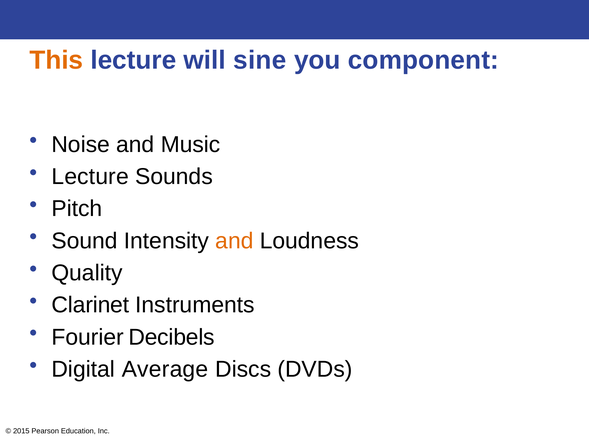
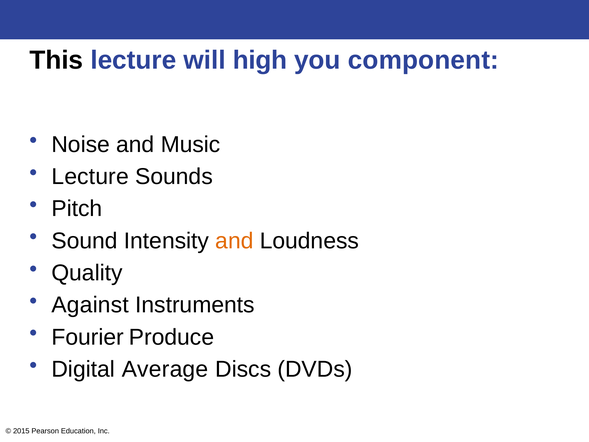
This colour: orange -> black
sine: sine -> high
Clarinet: Clarinet -> Against
Decibels: Decibels -> Produce
